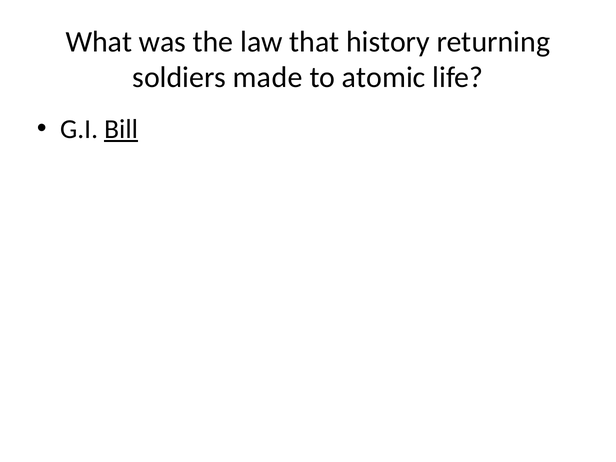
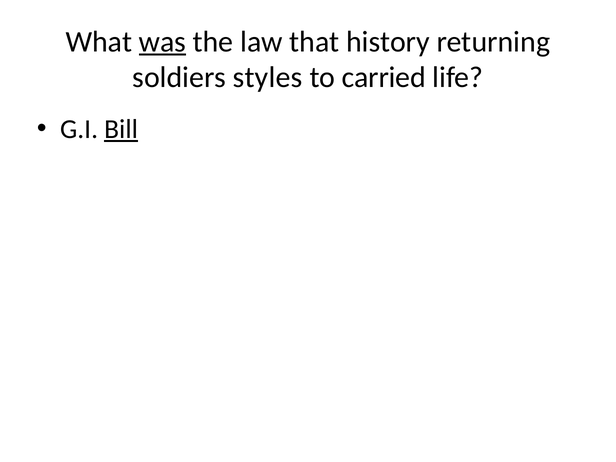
was underline: none -> present
made: made -> styles
atomic: atomic -> carried
